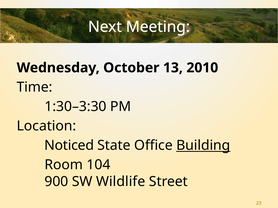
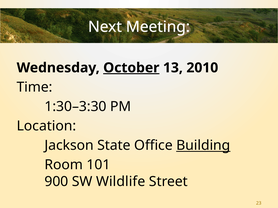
October underline: none -> present
Noticed: Noticed -> Jackson
104: 104 -> 101
